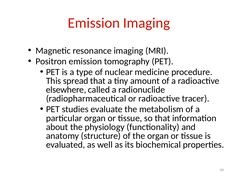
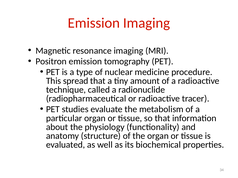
elsewhere: elsewhere -> technique
